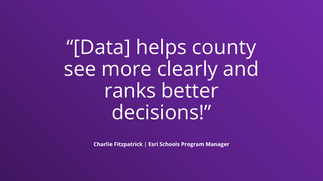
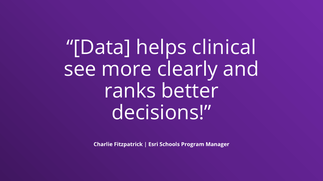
county: county -> clinical
